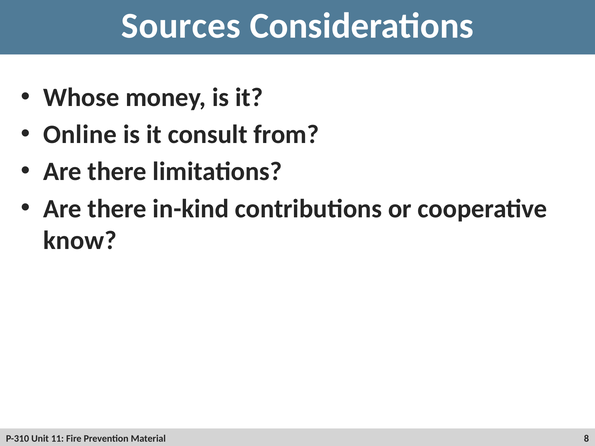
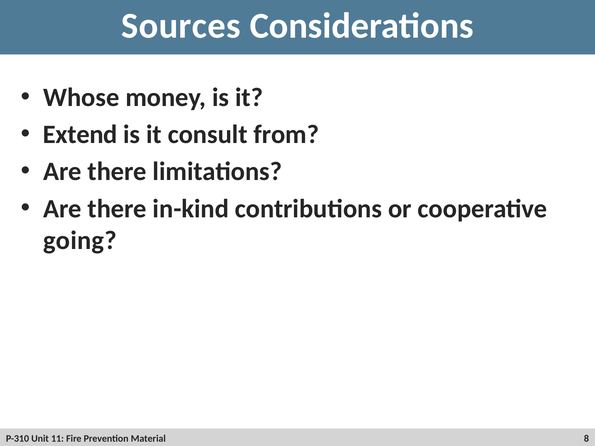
Online: Online -> Extend
know: know -> going
